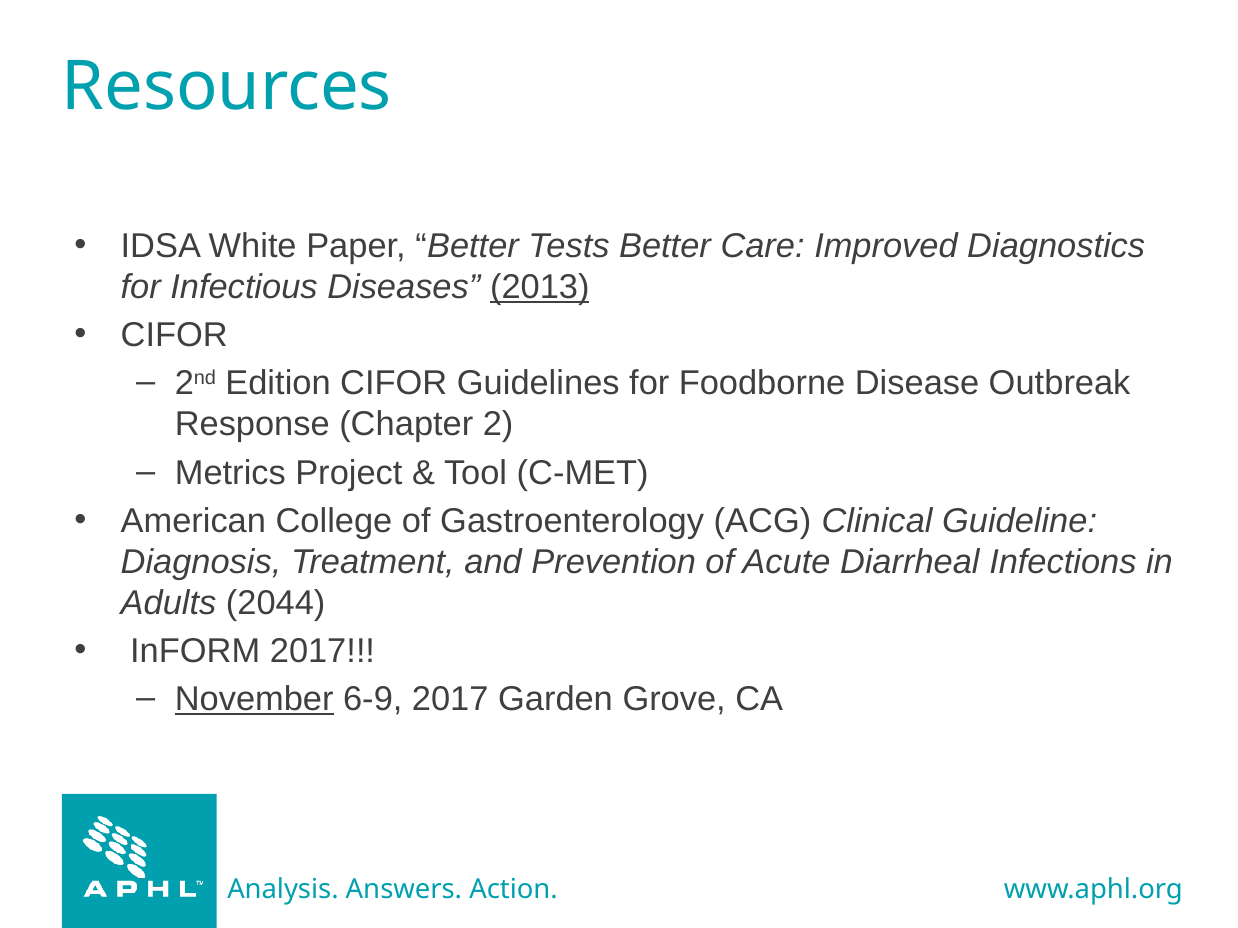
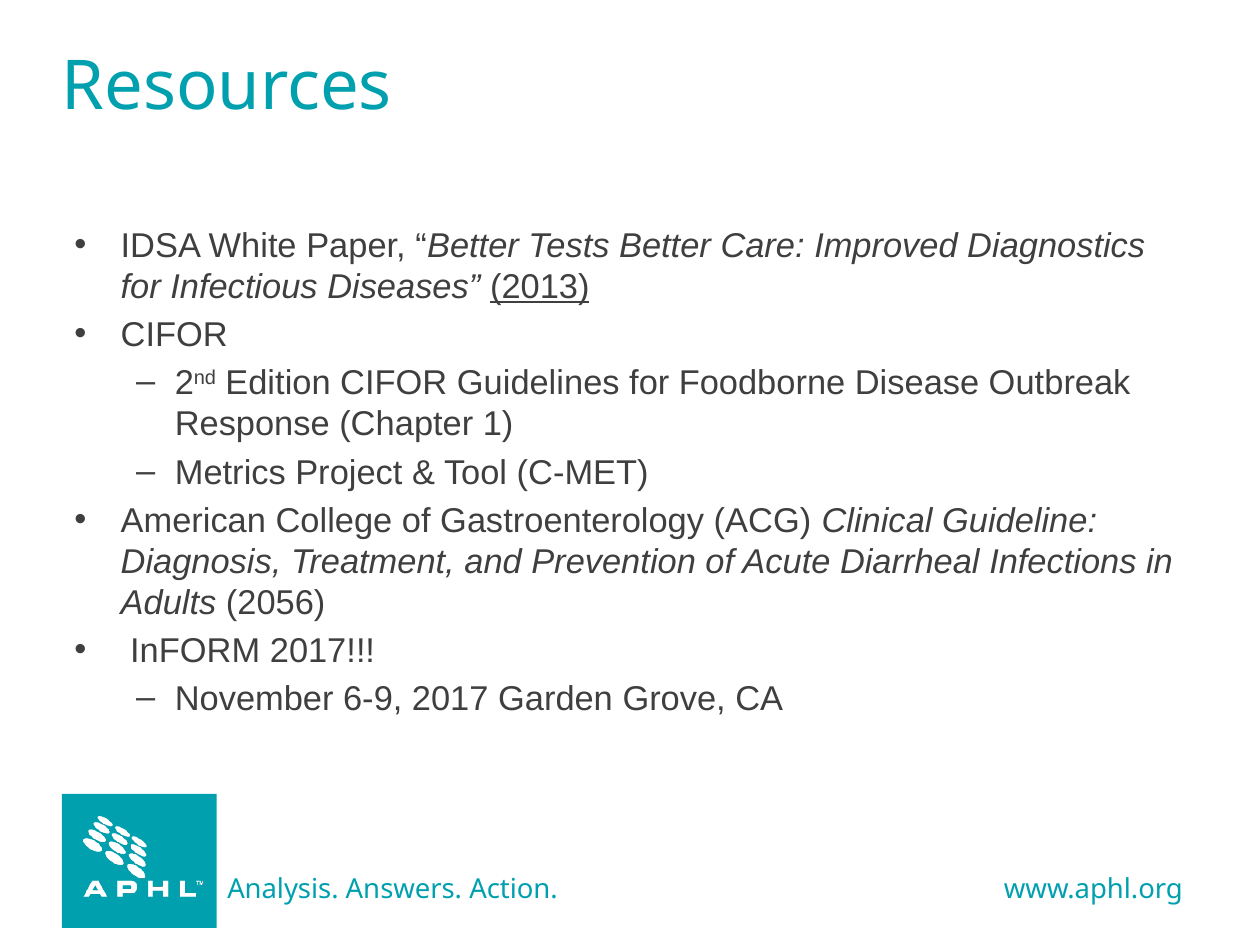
2: 2 -> 1
2044: 2044 -> 2056
November underline: present -> none
